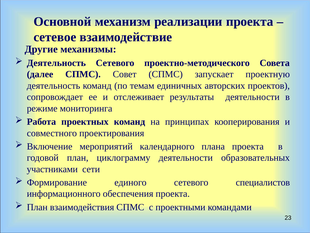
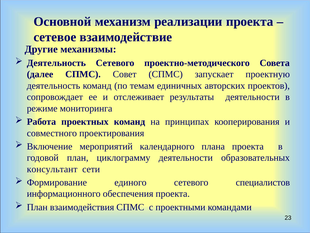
участниками: участниками -> консультант
